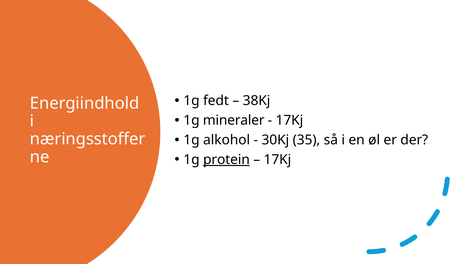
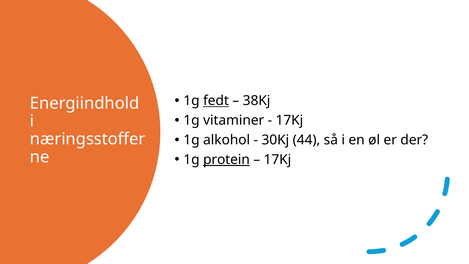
fedt underline: none -> present
mineraler: mineraler -> vitaminer
35: 35 -> 44
